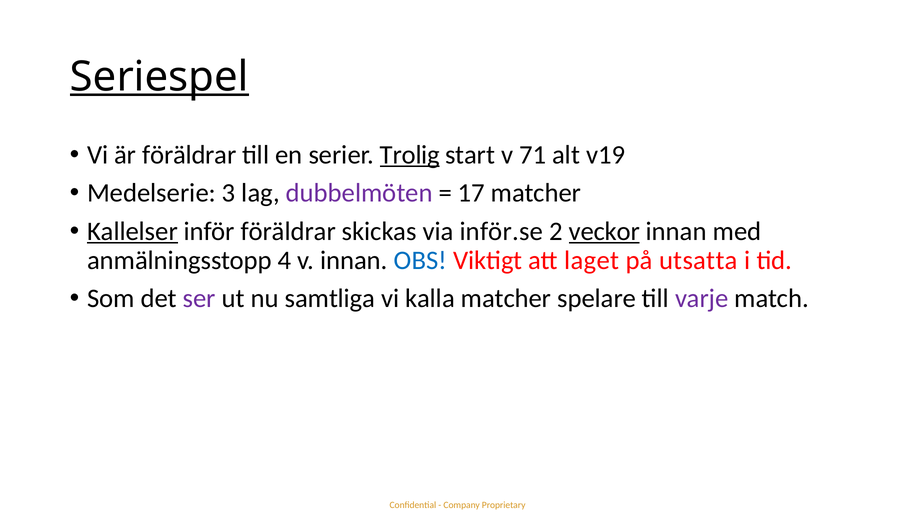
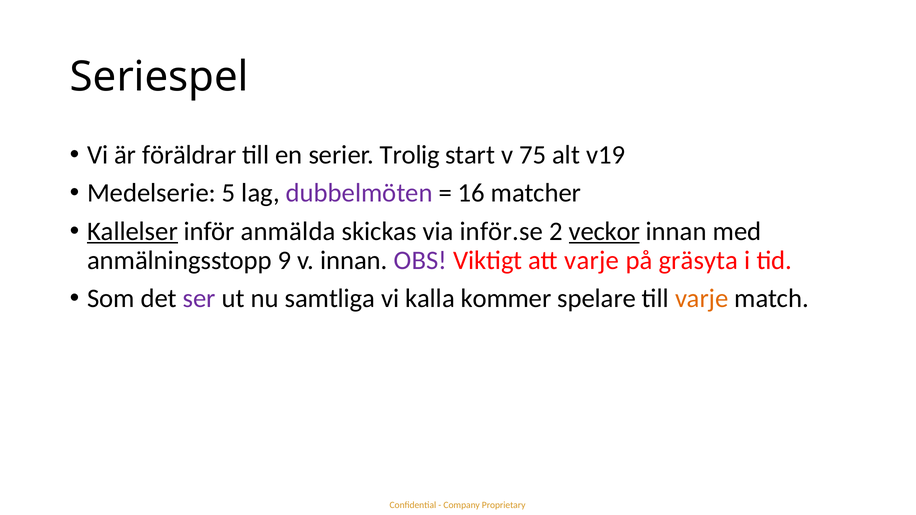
Seriespel underline: present -> none
Trolig underline: present -> none
71: 71 -> 75
3: 3 -> 5
17: 17 -> 16
inför föräldrar: föräldrar -> anmälda
4: 4 -> 9
OBS colour: blue -> purple
att laget: laget -> varje
utsatta: utsatta -> gräsyta
kalla matcher: matcher -> kommer
varje at (702, 299) colour: purple -> orange
